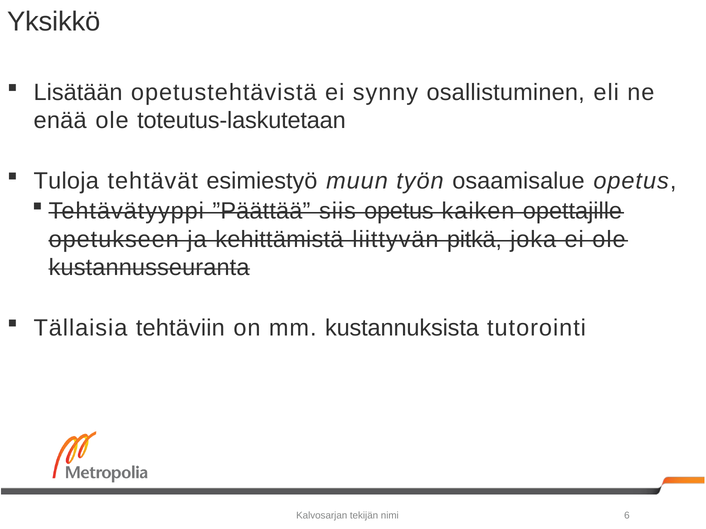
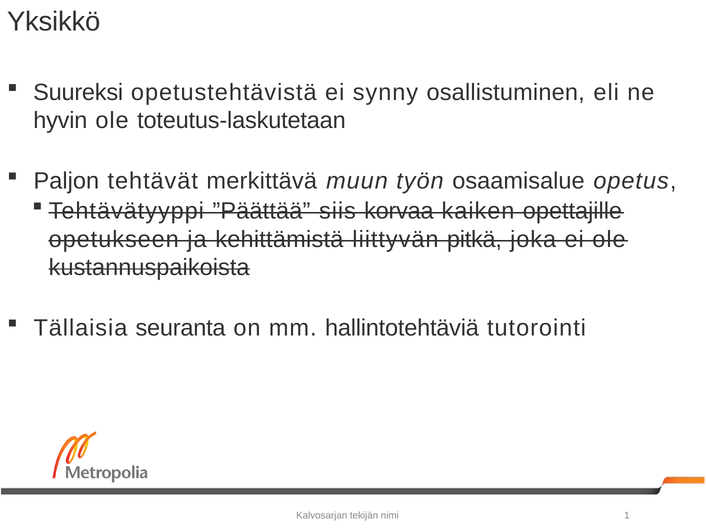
Lisätään: Lisätään -> Suureksi
enää: enää -> hyvin
Tuloja: Tuloja -> Paljon
esimiestyö: esimiestyö -> merkittävä
siis opetus: opetus -> korvaa
kustannusseuranta: kustannusseuranta -> kustannuspaikoista
tehtäviin: tehtäviin -> seuranta
kustannuksista: kustannuksista -> hallintotehtäviä
6: 6 -> 1
